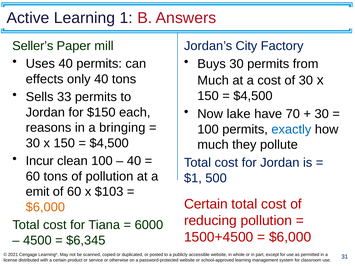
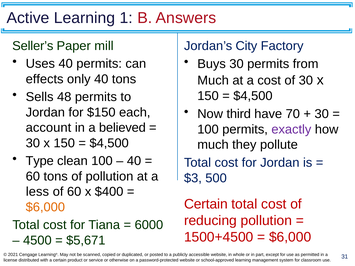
33: 33 -> 48
lake: lake -> third
reasons: reasons -> account
bringing: bringing -> believed
exactly colour: blue -> purple
Incur: Incur -> Type
$1: $1 -> $3
emit: emit -> less
$103: $103 -> $400
$6,345: $6,345 -> $5,671
